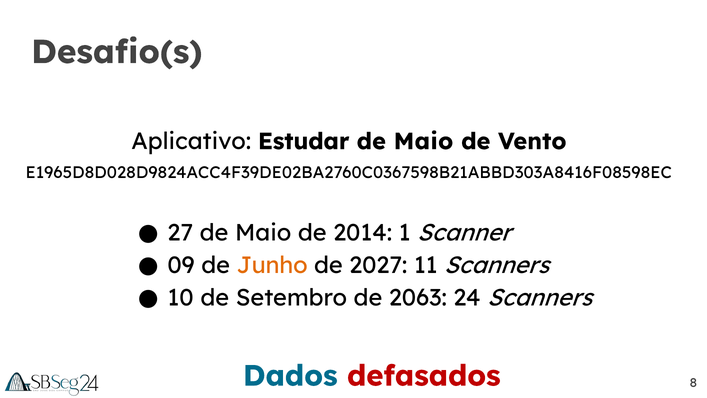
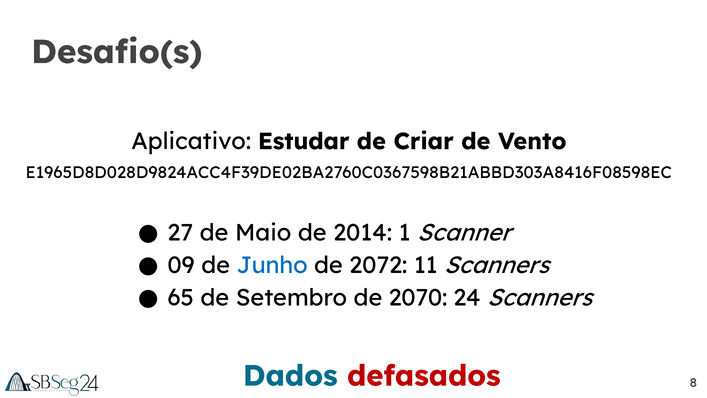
Maio at (423, 141): Maio -> Criar
Junho colour: orange -> blue
2027: 2027 -> 2072
10: 10 -> 65
2063: 2063 -> 2070
